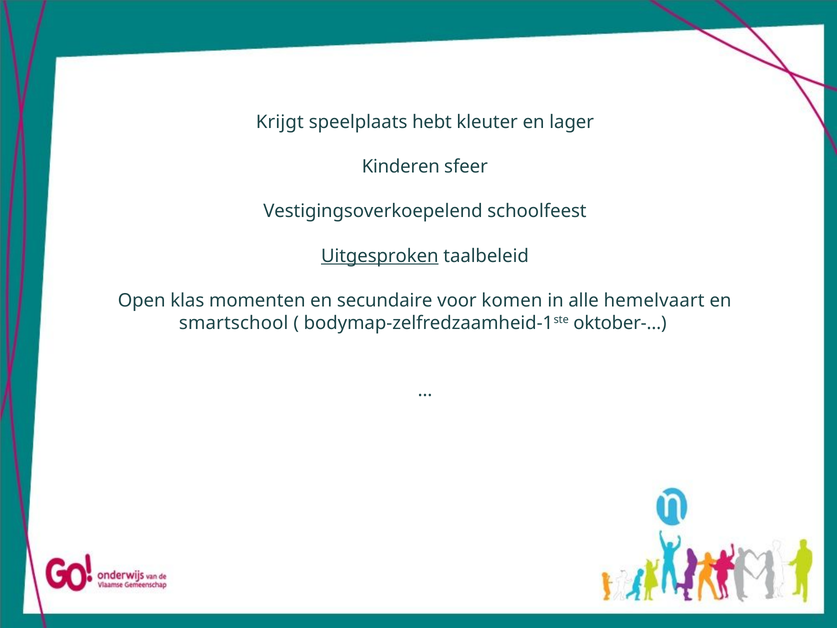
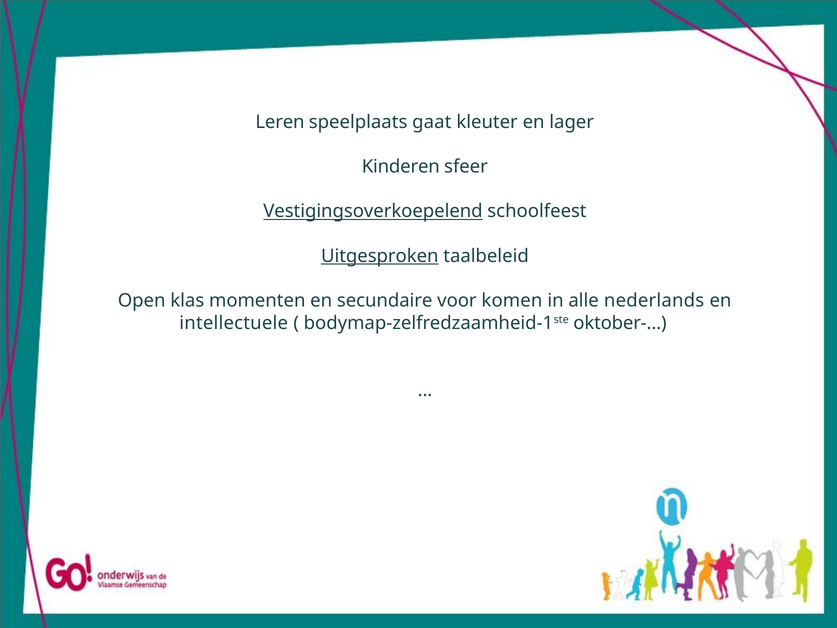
Krijgt: Krijgt -> Leren
hebt: hebt -> gaat
Vestigingsoverkoepelend underline: none -> present
hemelvaart: hemelvaart -> nederlands
smartschool: smartschool -> intellectuele
